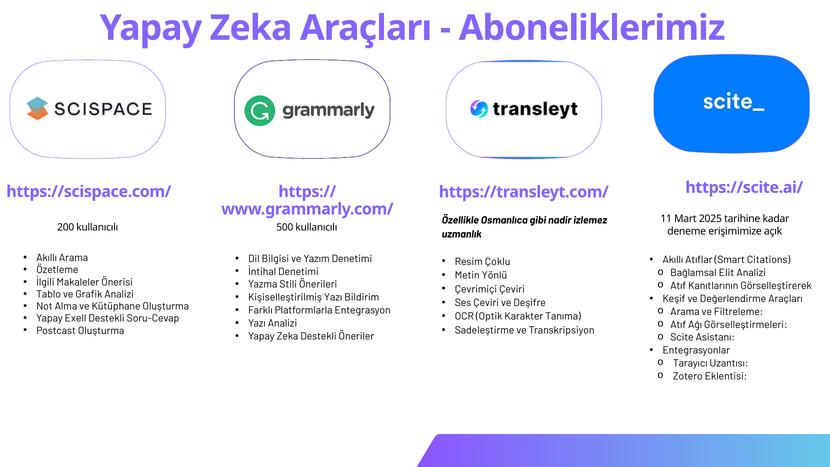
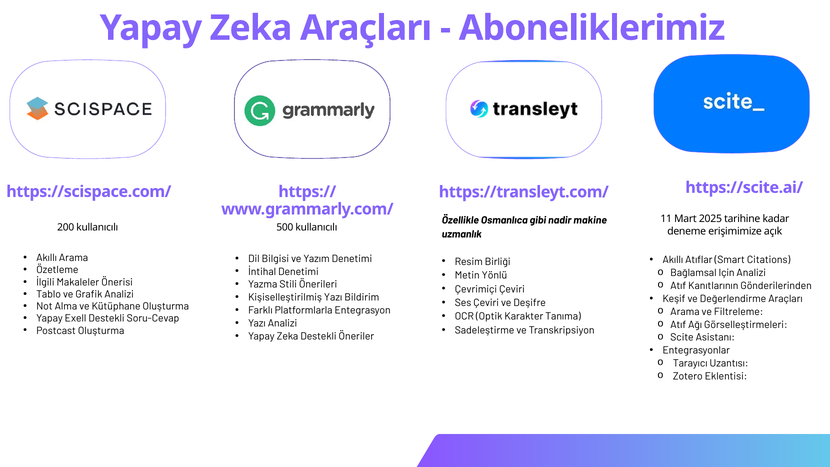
izlemez: izlemez -> makine
Çoklu: Çoklu -> Birliği
Elit: Elit -> Için
Görselleştirerek: Görselleştirerek -> Gönderilerinden
